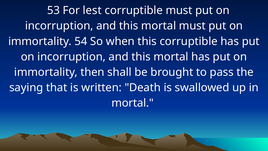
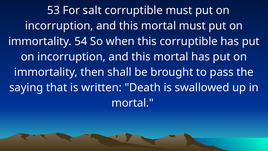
lest: lest -> salt
